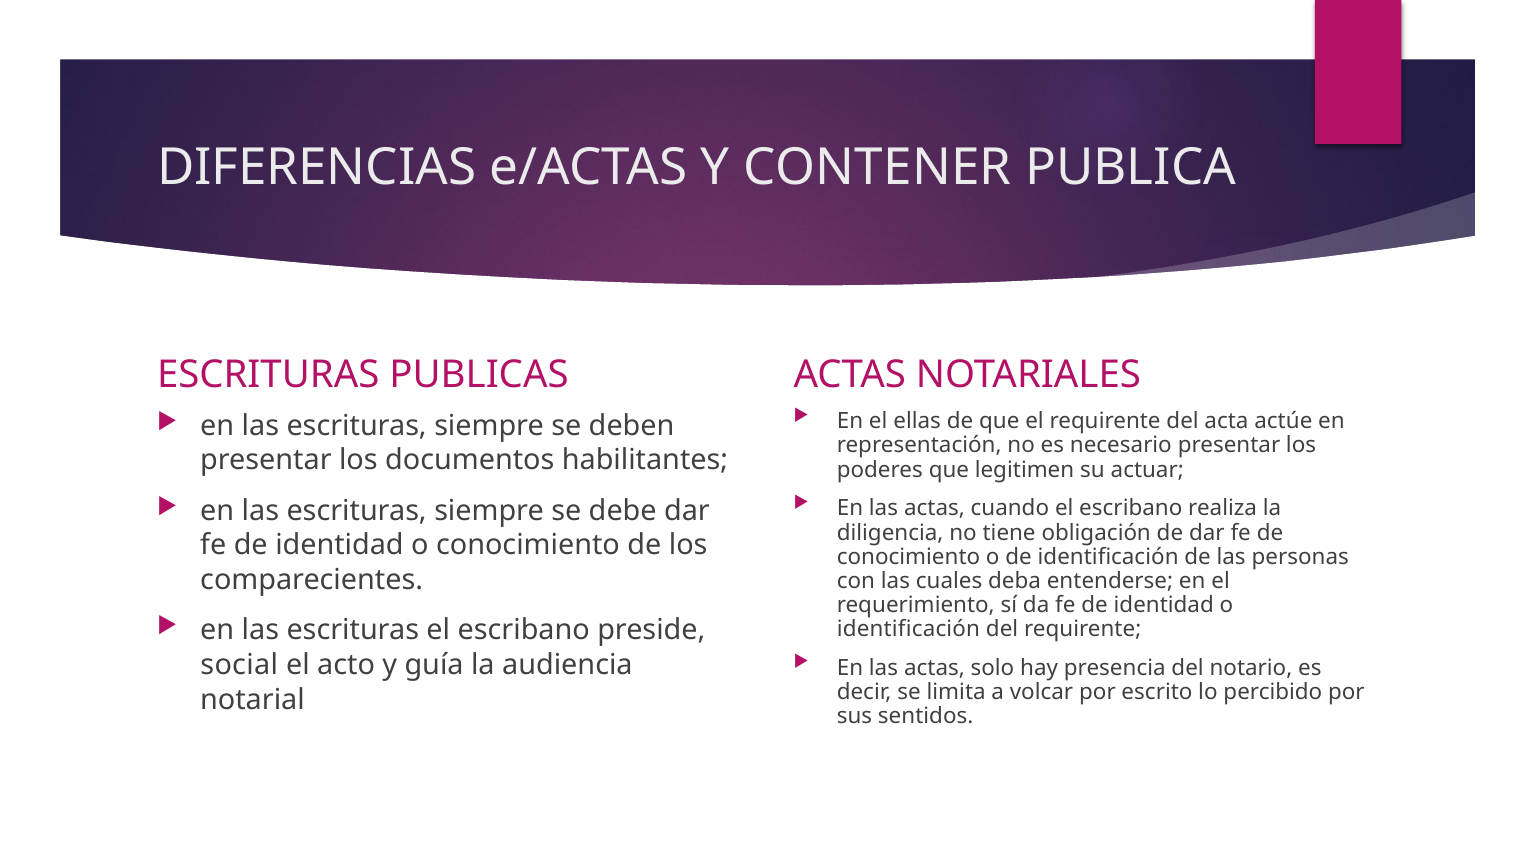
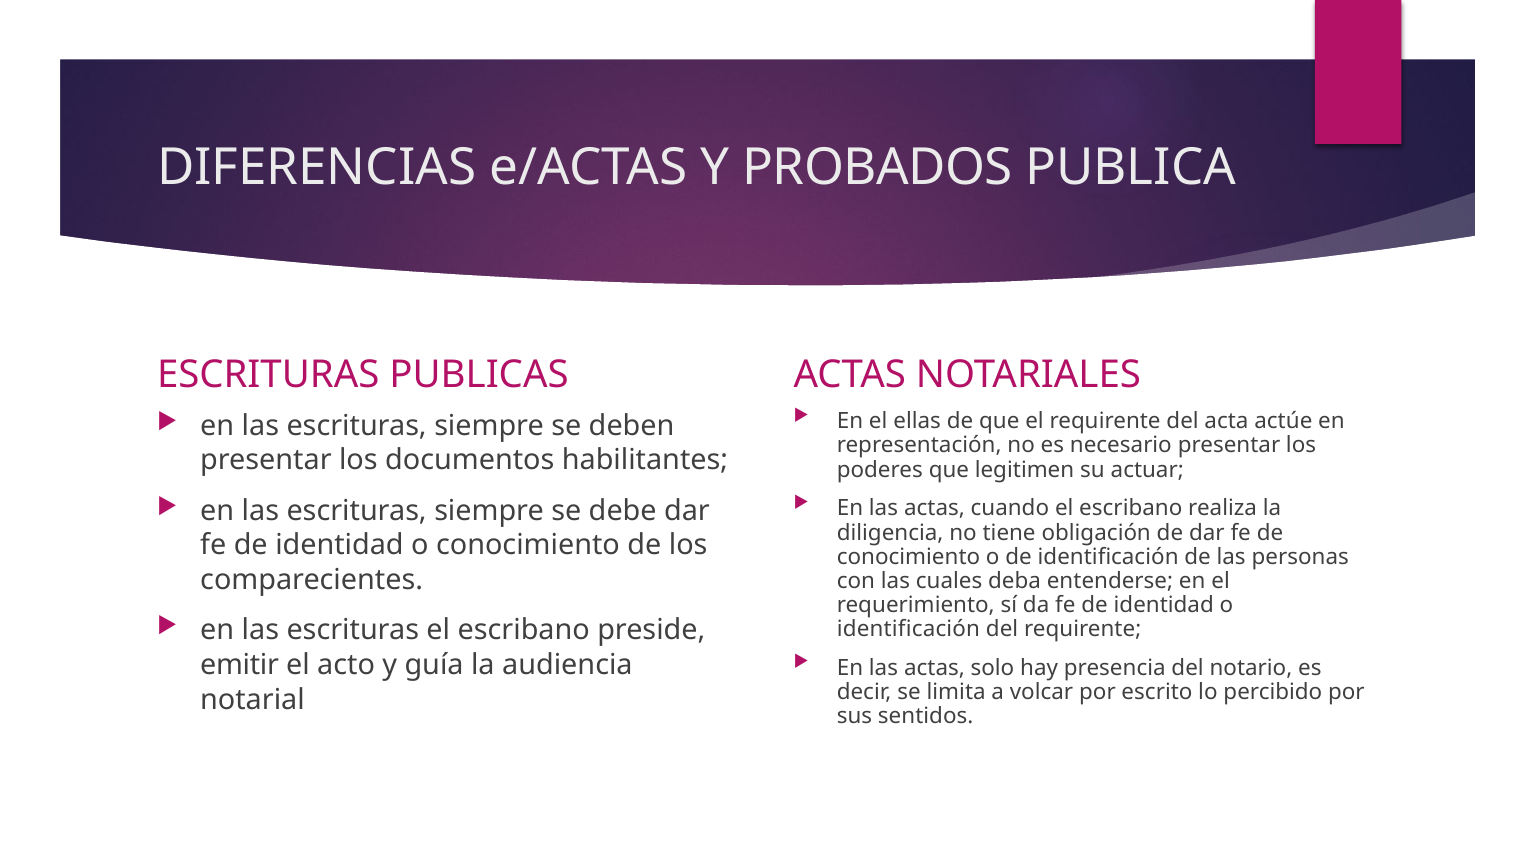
CONTENER: CONTENER -> PROBADOS
social: social -> emitir
